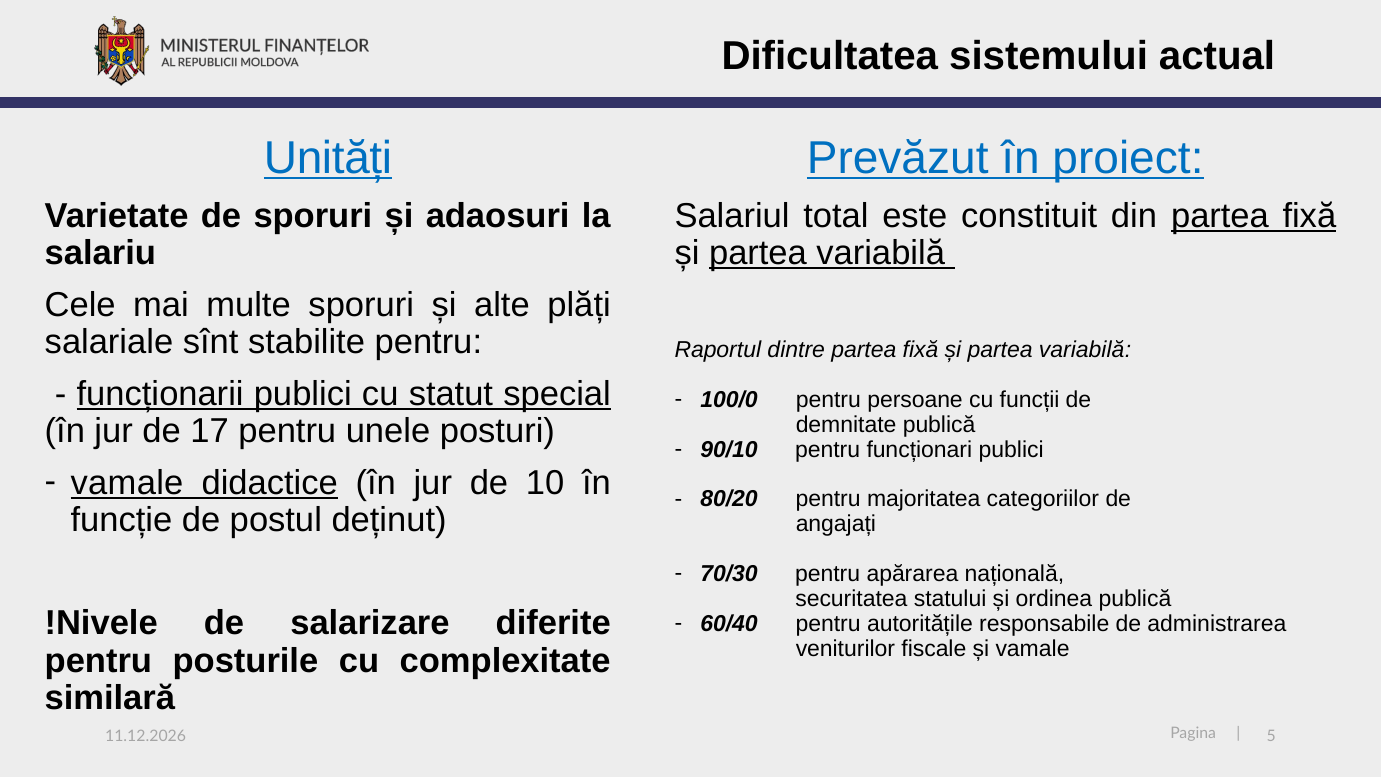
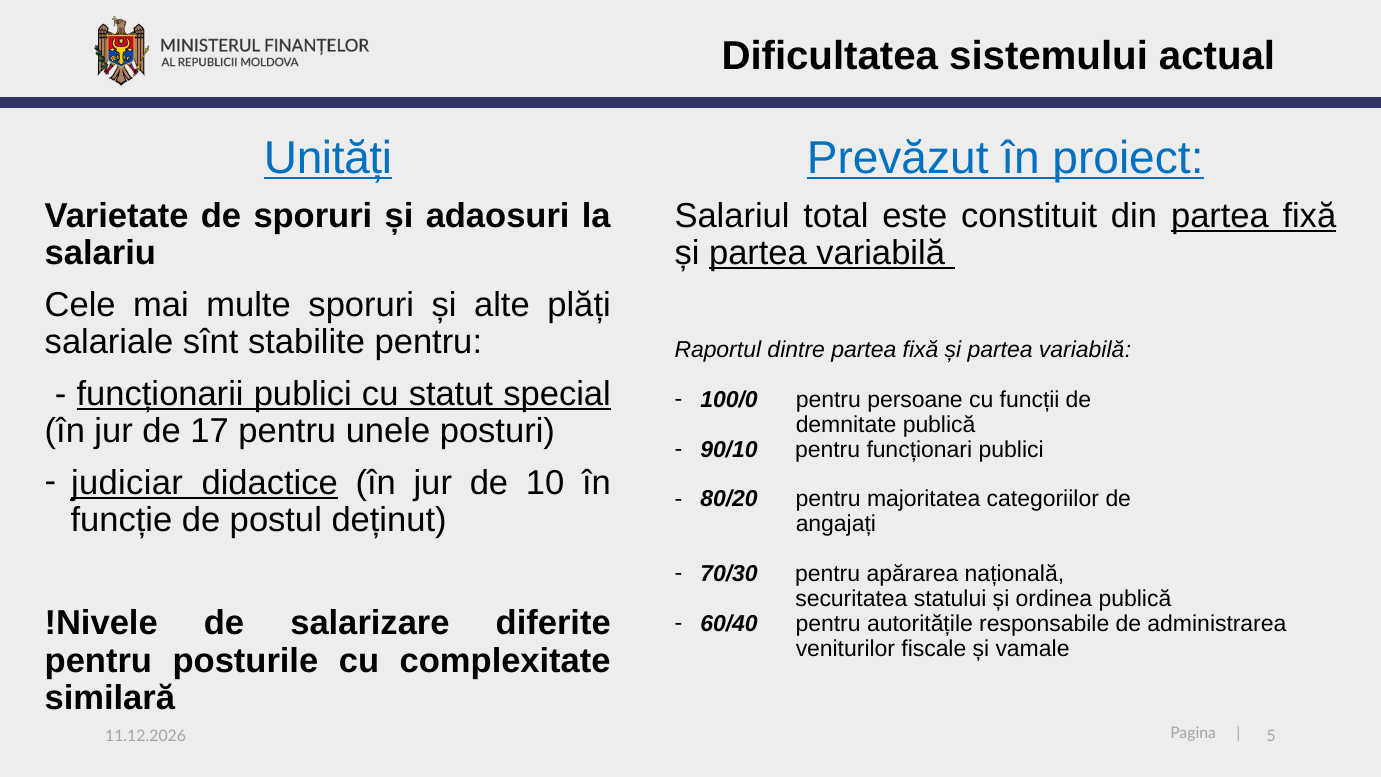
vamale at (127, 483): vamale -> judiciar
